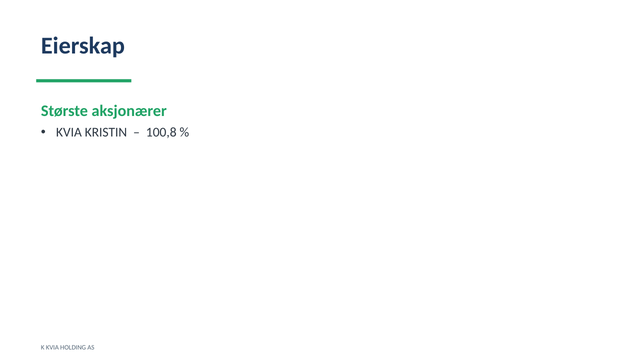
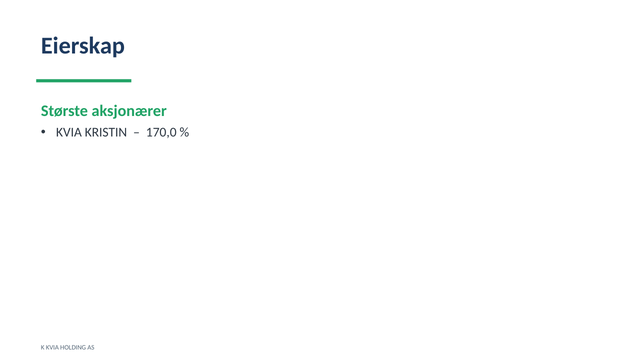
100,8: 100,8 -> 170,0
